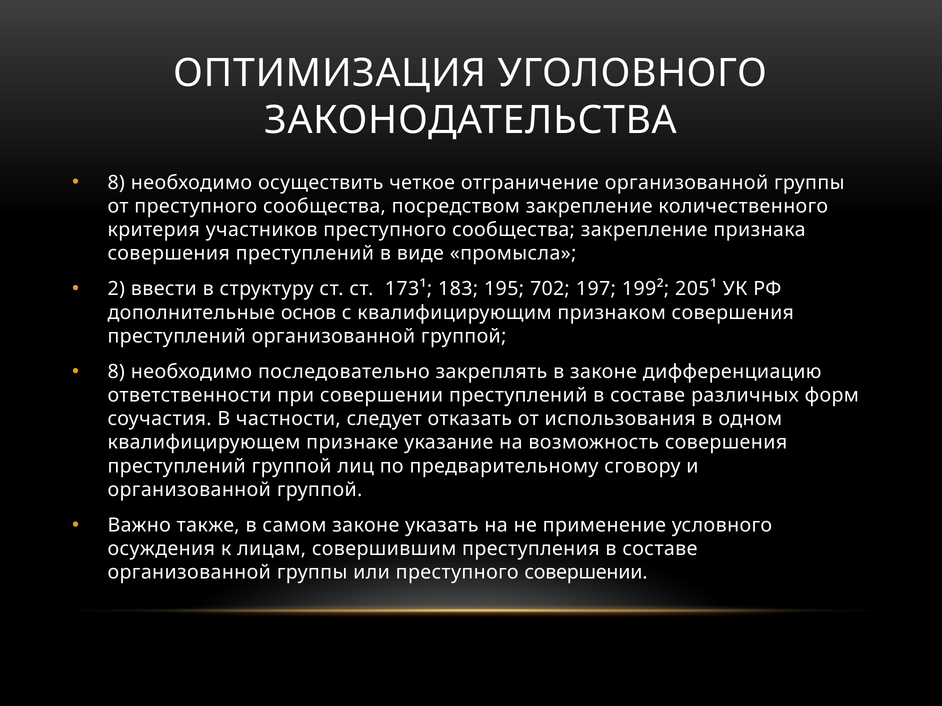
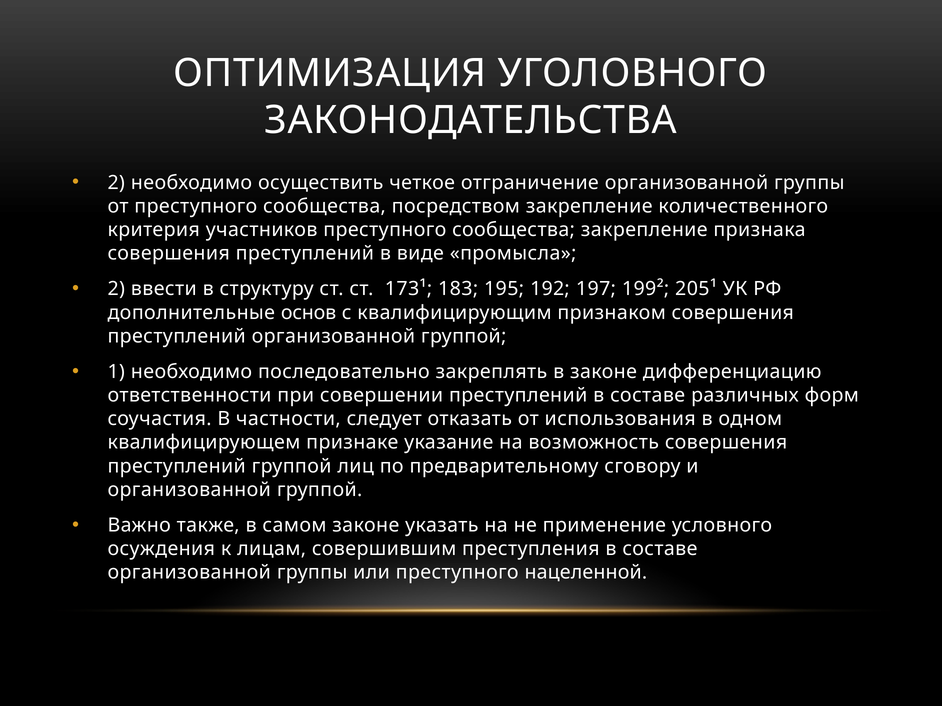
8 at (116, 183): 8 -> 2
702: 702 -> 192
8 at (116, 372): 8 -> 1
преступного совершении: совершении -> нацеленной
